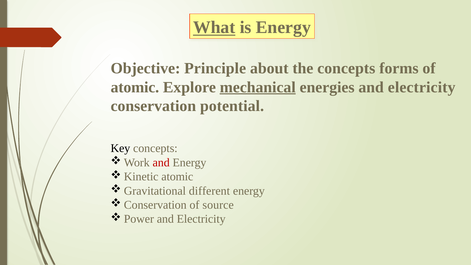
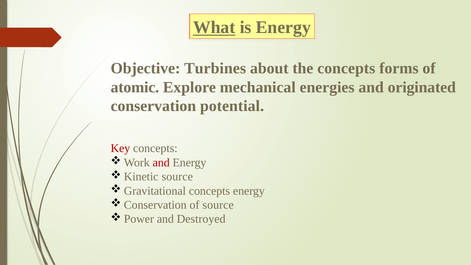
Principle: Principle -> Turbines
mechanical underline: present -> none
energies and electricity: electricity -> originated
Key colour: black -> red
atomic at (177, 177): atomic -> source
different at (209, 191): different -> concepts
Electricity at (201, 219): Electricity -> Destroyed
